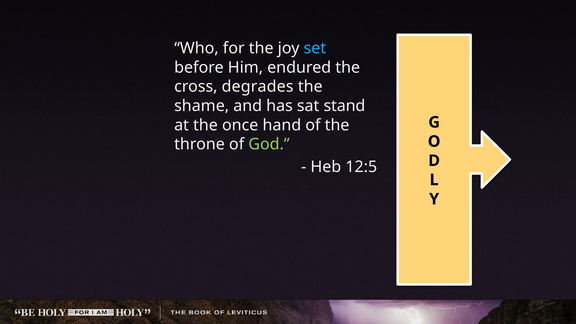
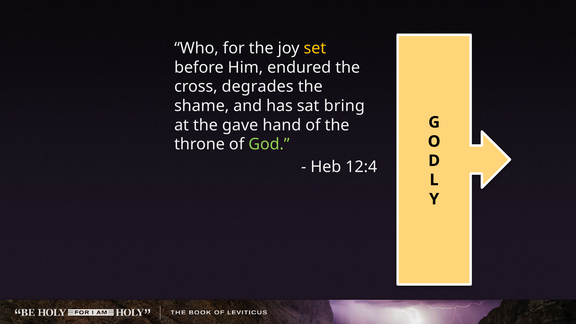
set colour: light blue -> yellow
stand: stand -> bring
once: once -> gave
12:5: 12:5 -> 12:4
